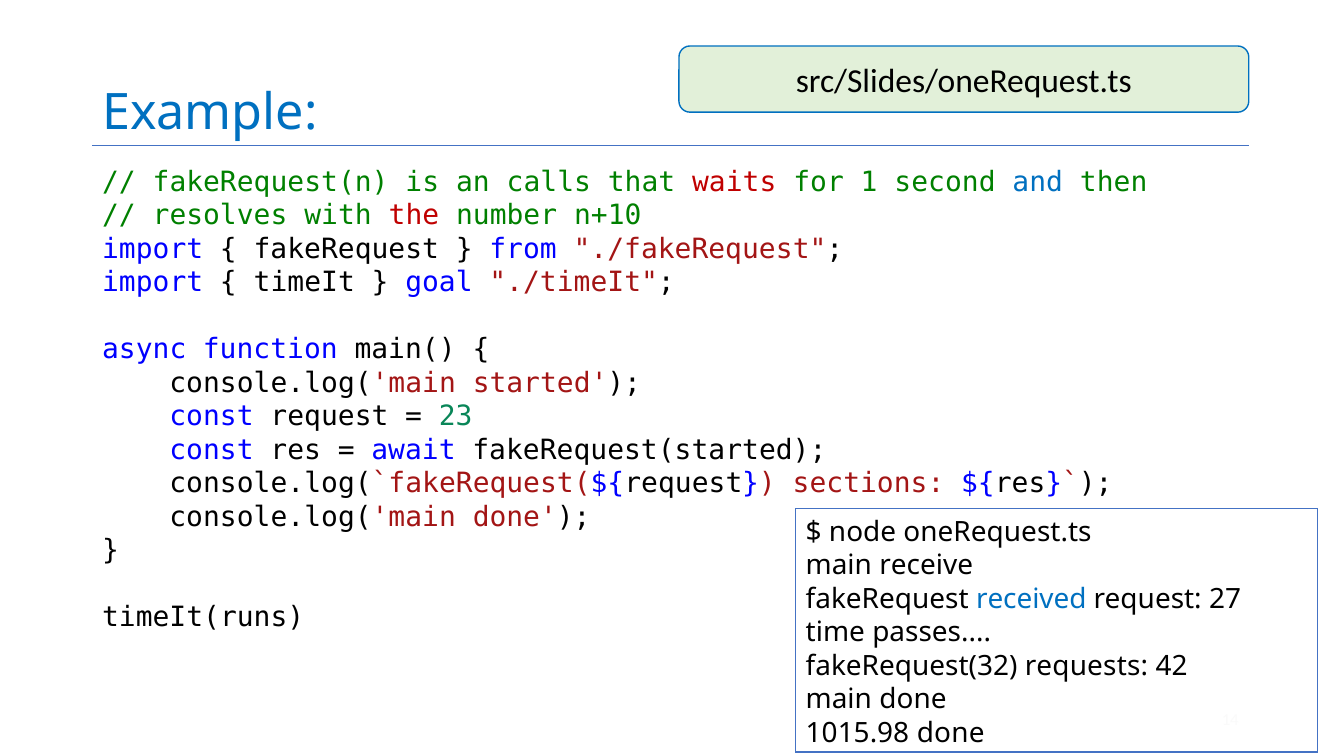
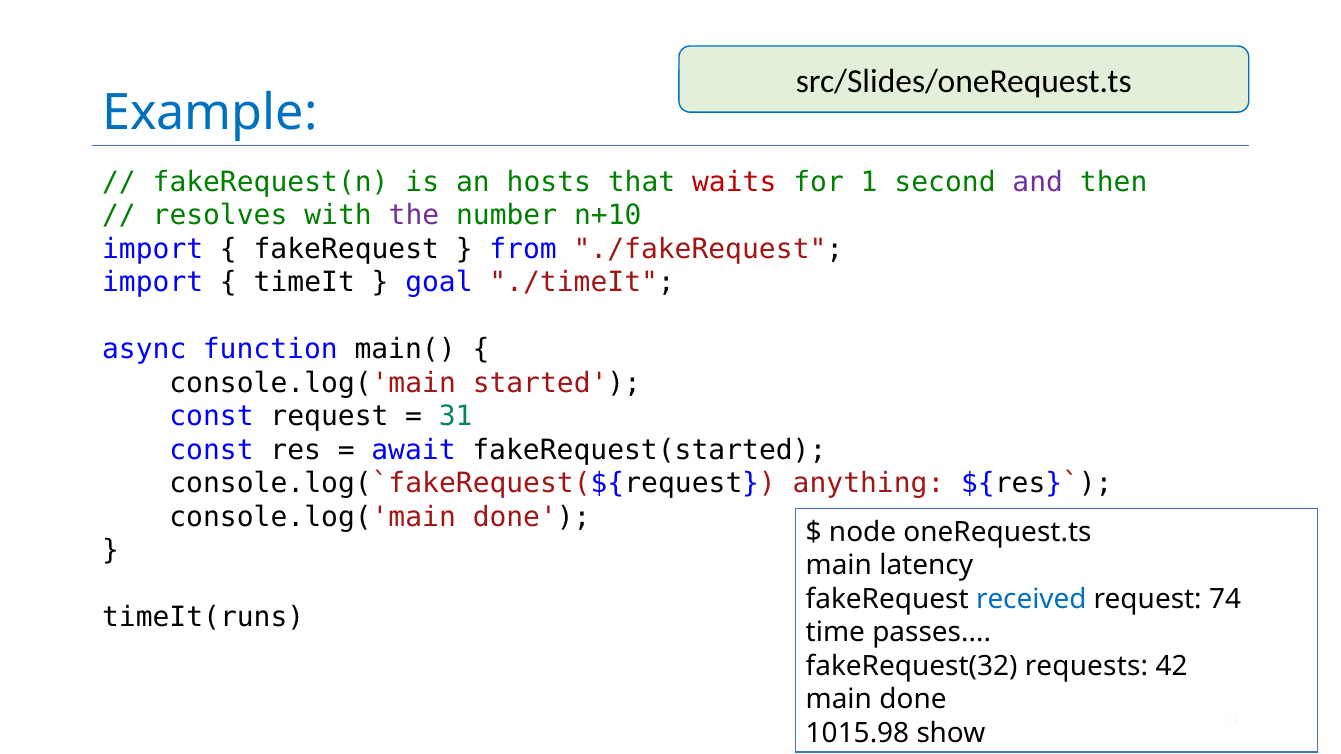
calls: calls -> hosts
and colour: blue -> purple
the colour: red -> purple
23: 23 -> 31
sections: sections -> anything
receive: receive -> latency
27: 27 -> 74
1015.98 done: done -> show
